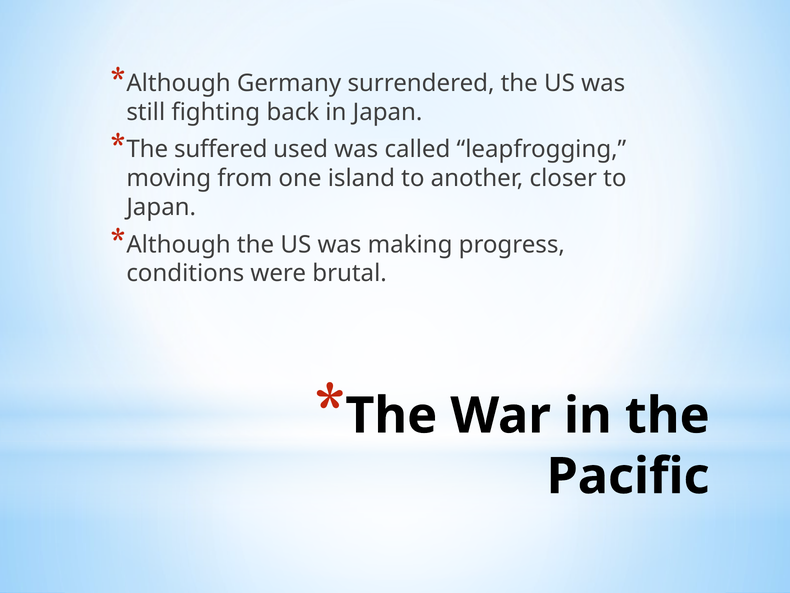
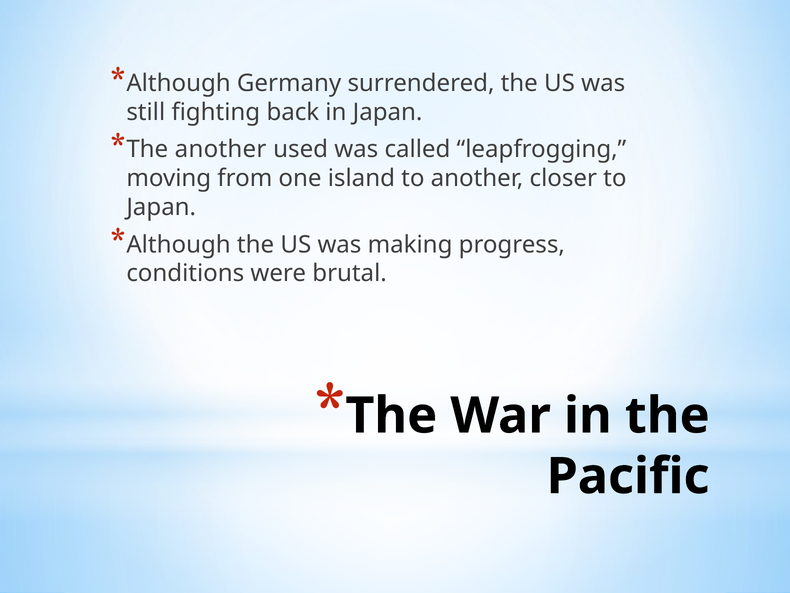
The suffered: suffered -> another
